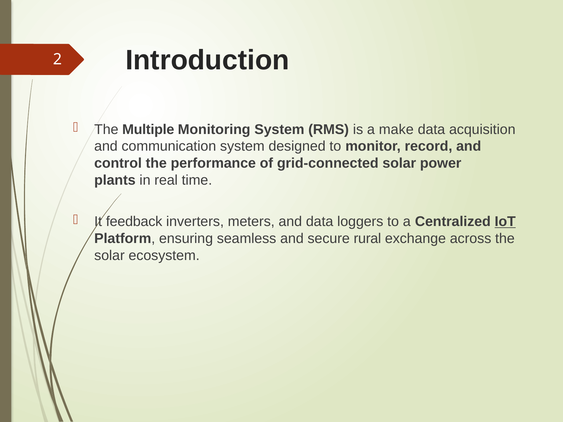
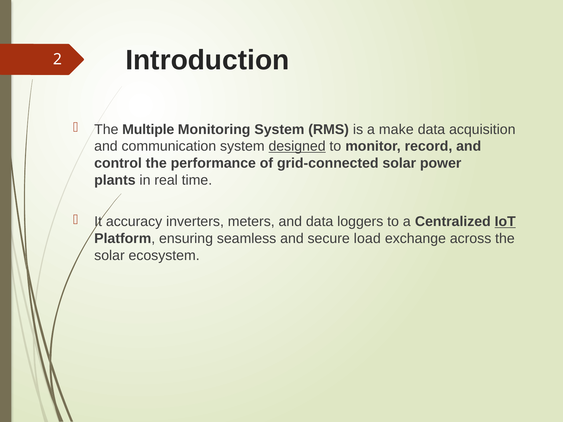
designed underline: none -> present
feedback: feedback -> accuracy
rural: rural -> load
